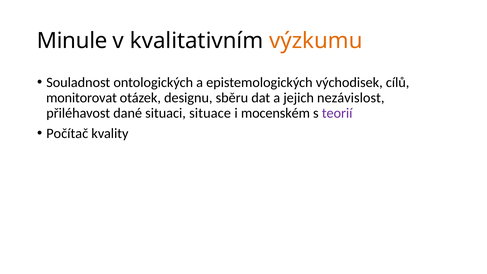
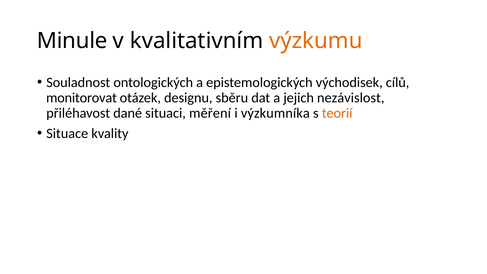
situace: situace -> měření
mocenském: mocenském -> výzkumníka
teorií colour: purple -> orange
Počítač: Počítač -> Situace
